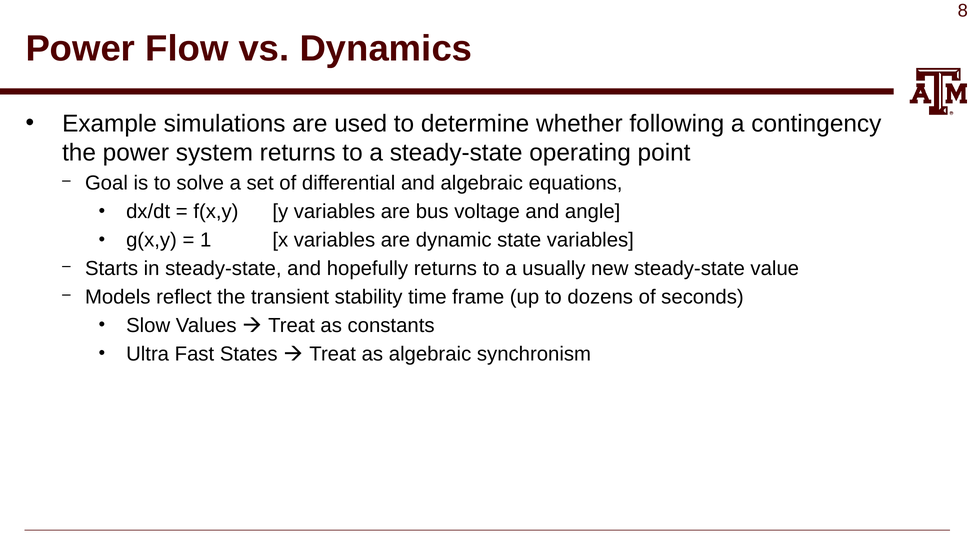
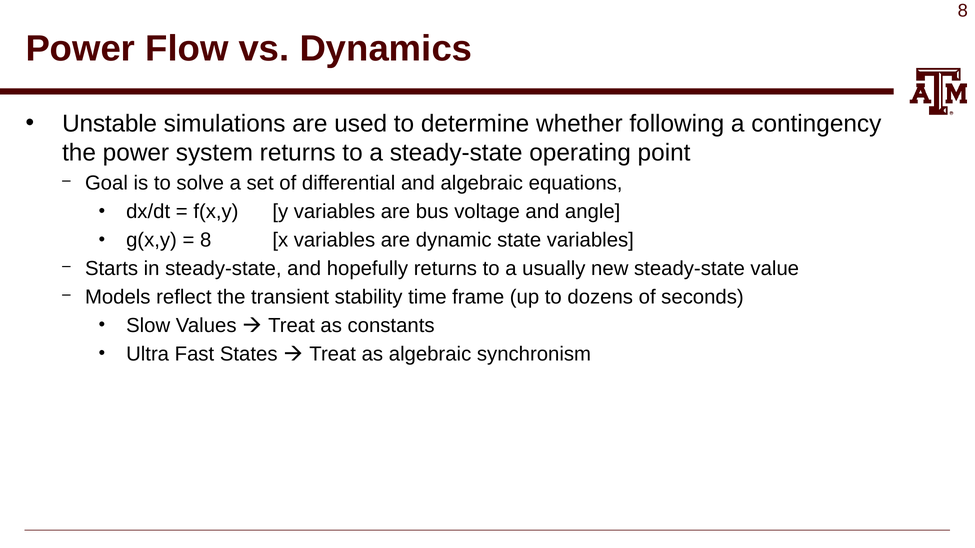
Example: Example -> Unstable
1 at (206, 240): 1 -> 8
